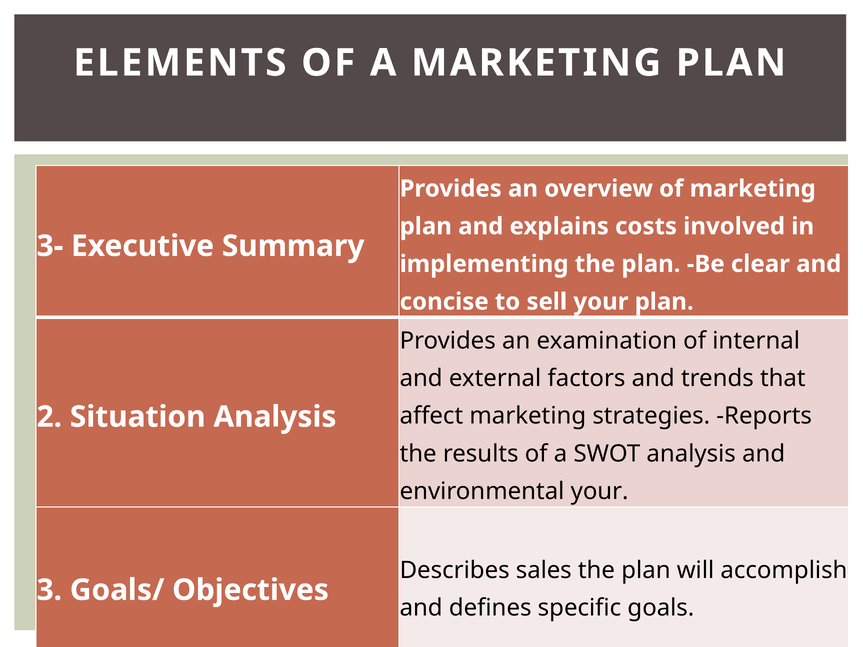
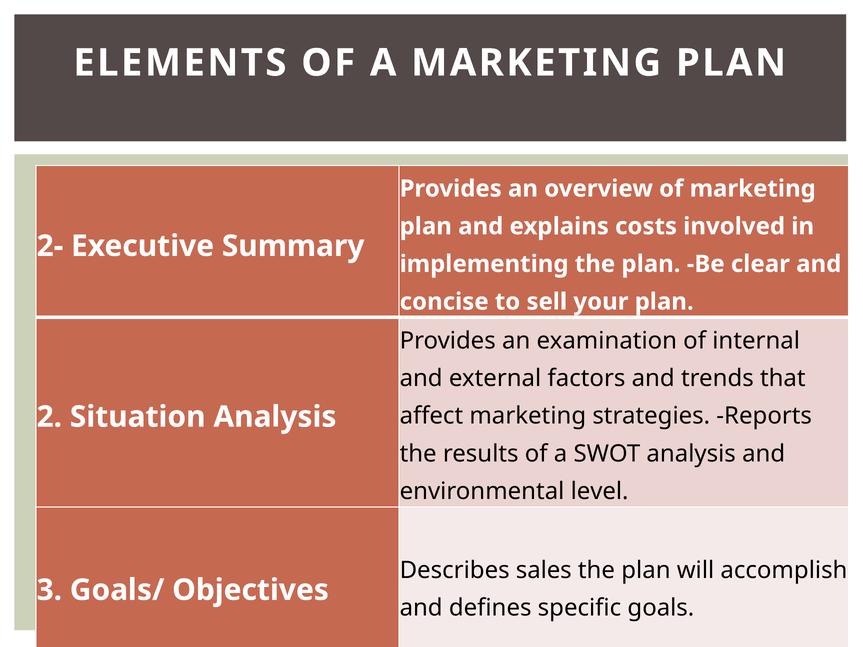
3-: 3- -> 2-
environmental your: your -> level
